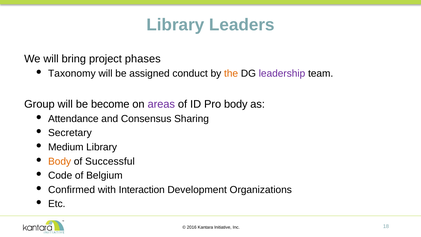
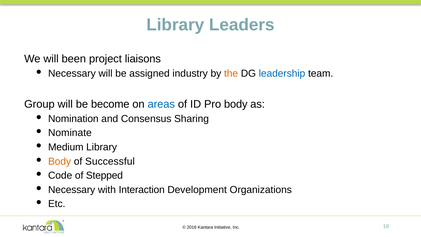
bring: bring -> been
phases: phases -> liaisons
Taxonomy at (72, 74): Taxonomy -> Necessary
conduct: conduct -> industry
leadership colour: purple -> blue
areas colour: purple -> blue
Attendance: Attendance -> Nomination
Secretary: Secretary -> Nominate
Belgium: Belgium -> Stepped
Confirmed at (72, 190): Confirmed -> Necessary
